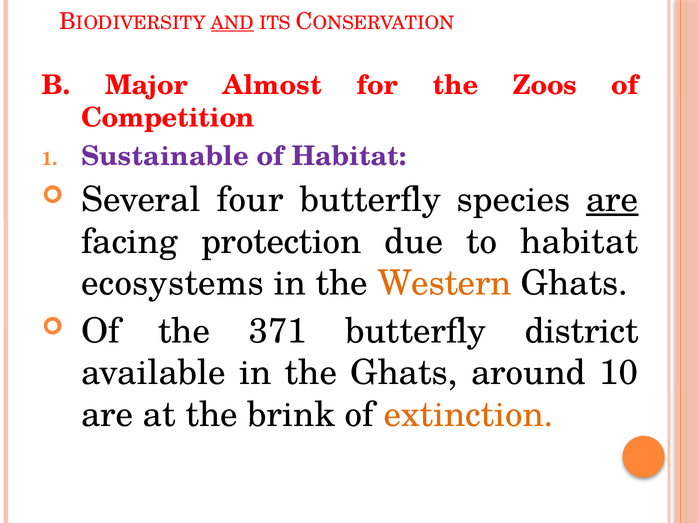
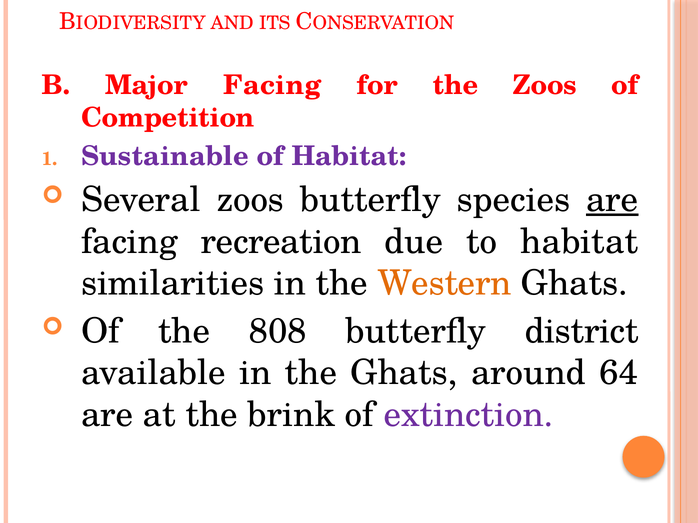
AND underline: present -> none
Major Almost: Almost -> Facing
Several four: four -> zoos
protection: protection -> recreation
ecosystems: ecosystems -> similarities
371: 371 -> 808
10: 10 -> 64
extinction colour: orange -> purple
